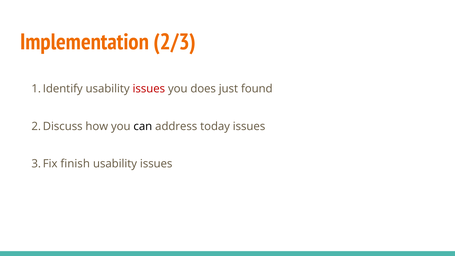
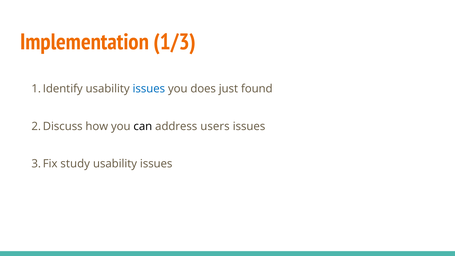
2/3: 2/3 -> 1/3
issues at (149, 89) colour: red -> blue
today: today -> users
finish: finish -> study
